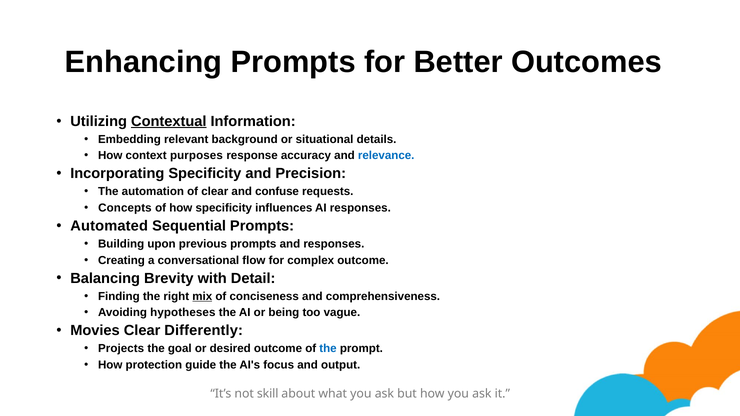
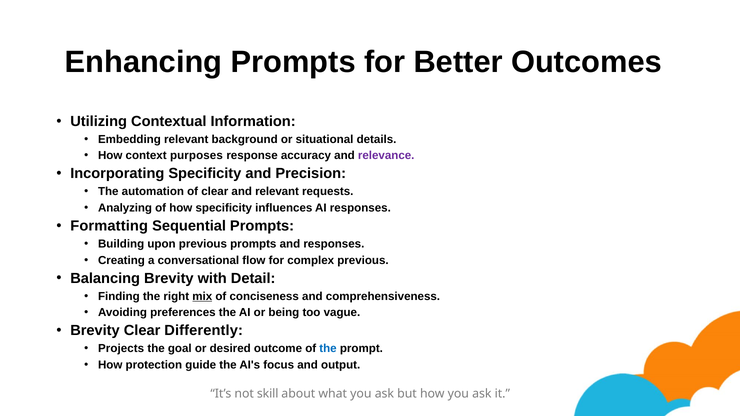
Contextual underline: present -> none
relevance colour: blue -> purple
and confuse: confuse -> relevant
Concepts: Concepts -> Analyzing
Automated: Automated -> Formatting
complex outcome: outcome -> previous
hypotheses: hypotheses -> preferences
Movies at (95, 331): Movies -> Brevity
